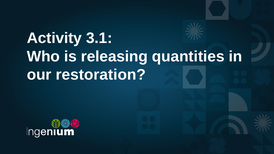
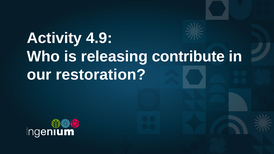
3.1: 3.1 -> 4.9
quantities: quantities -> contribute
